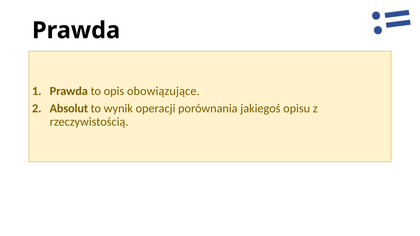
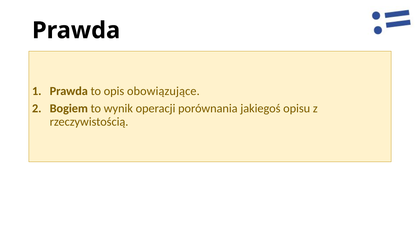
Absolut: Absolut -> Bogiem
